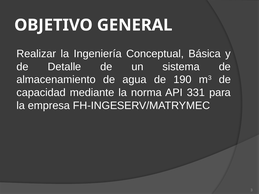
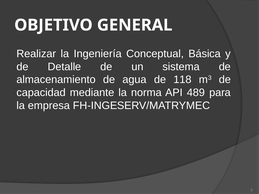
190: 190 -> 118
331: 331 -> 489
